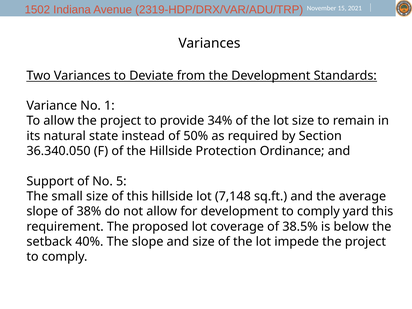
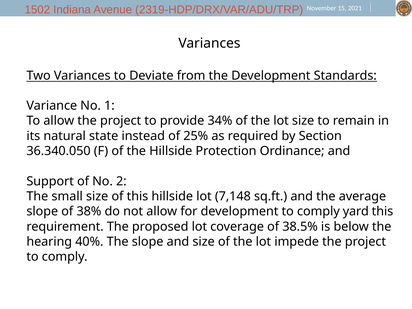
50%: 50% -> 25%
5: 5 -> 2
setback: setback -> hearing
